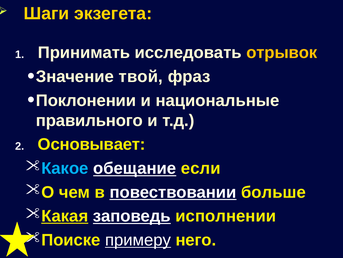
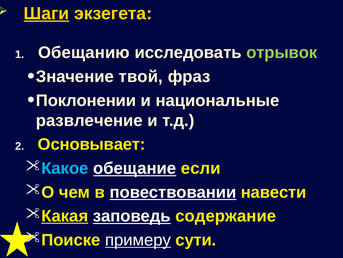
Шаги underline: none -> present
Принимать: Принимать -> Обещанию
отрывок colour: yellow -> light green
правильного: правильного -> развлечение
больше: больше -> навести
исполнении: исполнении -> содержание
него: него -> сути
